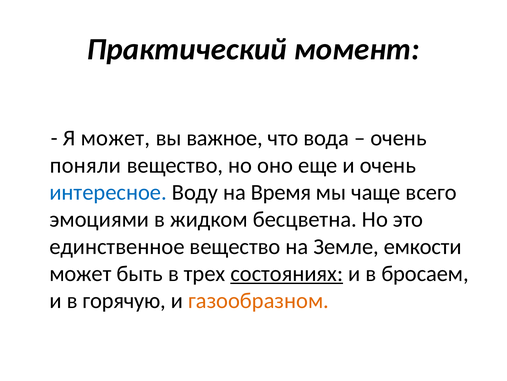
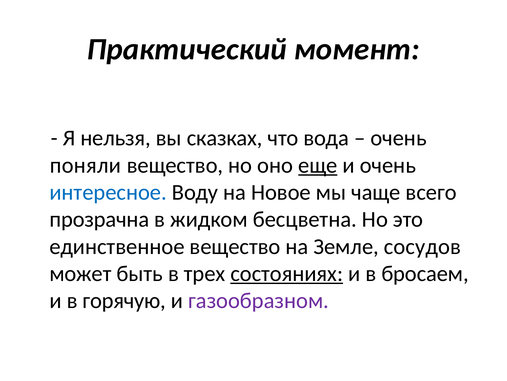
Я может: может -> нельзя
важное: важное -> сказках
еще underline: none -> present
Время: Время -> Новое
эмоциями: эмоциями -> прозрачна
емкости: емкости -> сосудов
газообразном colour: orange -> purple
